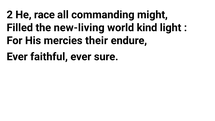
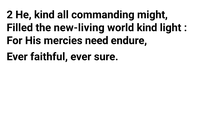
He race: race -> kind
their: their -> need
